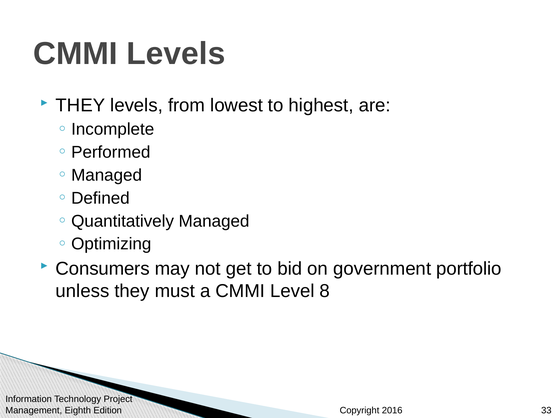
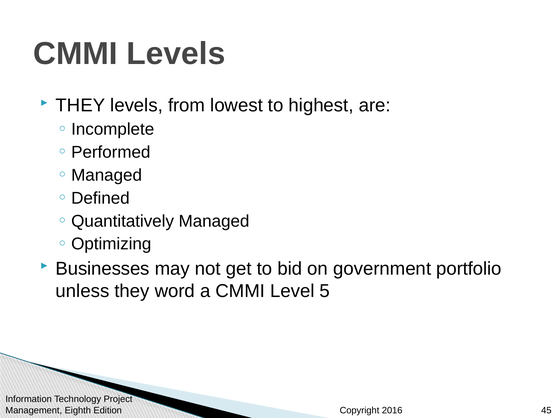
Consumers: Consumers -> Businesses
must: must -> word
8: 8 -> 5
33: 33 -> 45
